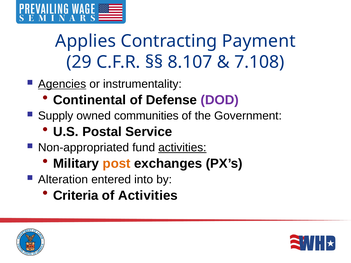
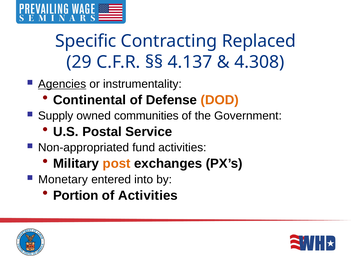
Applies: Applies -> Specific
Payment: Payment -> Replaced
8.107: 8.107 -> 4.137
7.108: 7.108 -> 4.308
DOD colour: purple -> orange
activities at (182, 148) underline: present -> none
Alteration: Alteration -> Monetary
Criteria: Criteria -> Portion
